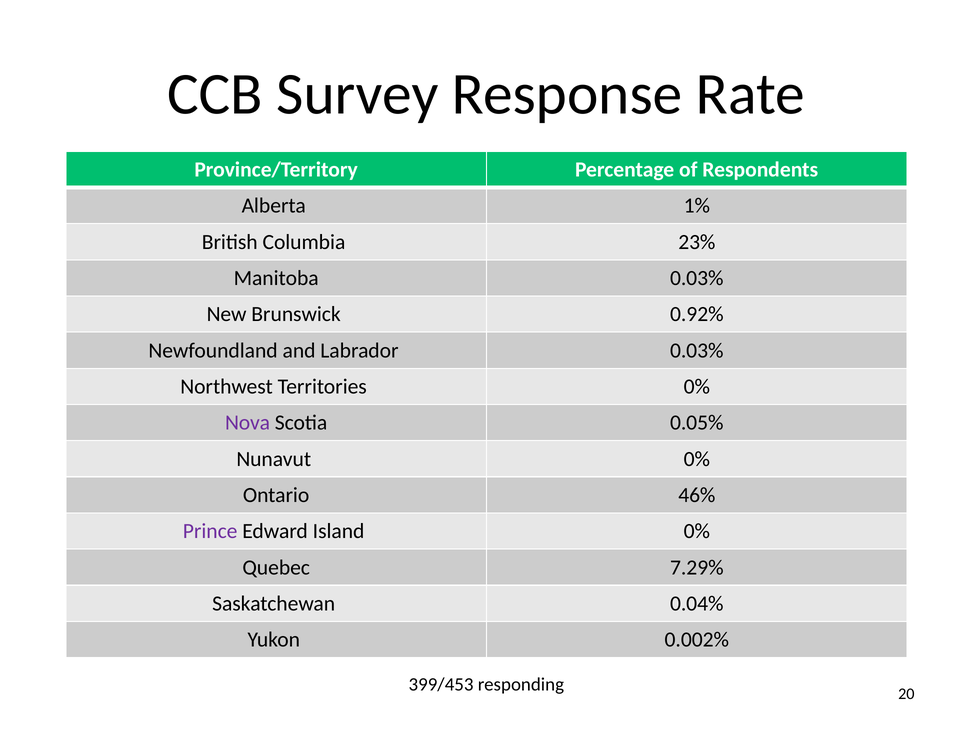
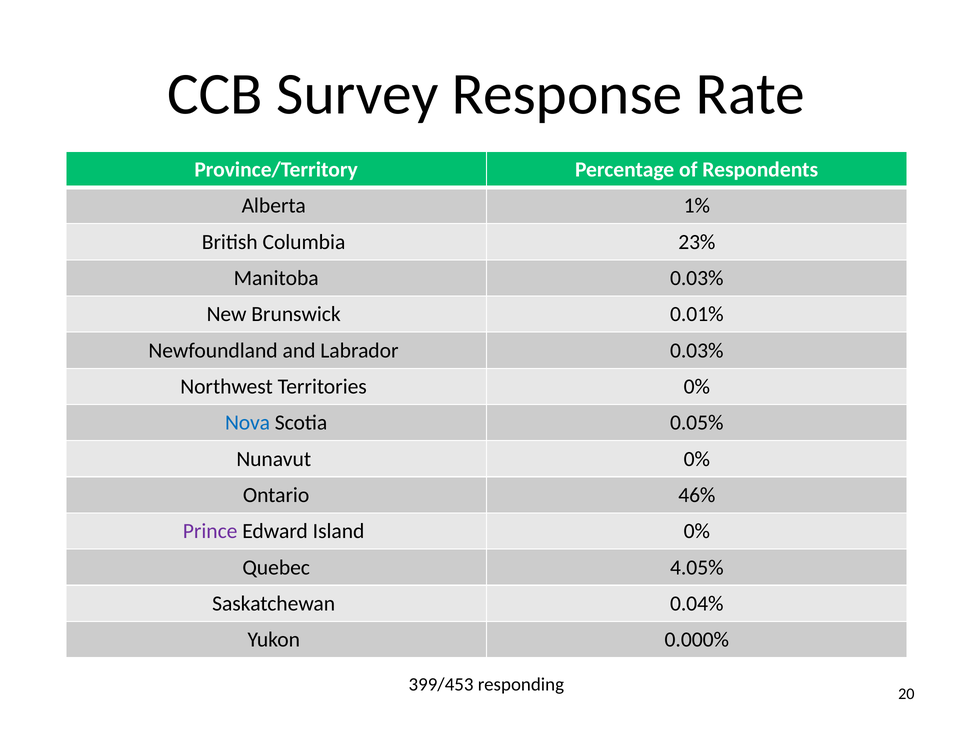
0.92%: 0.92% -> 0.01%
Nova colour: purple -> blue
7.29%: 7.29% -> 4.05%
0.002%: 0.002% -> 0.000%
